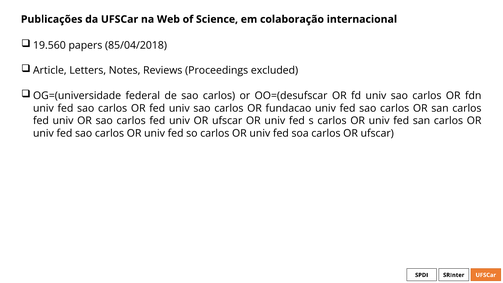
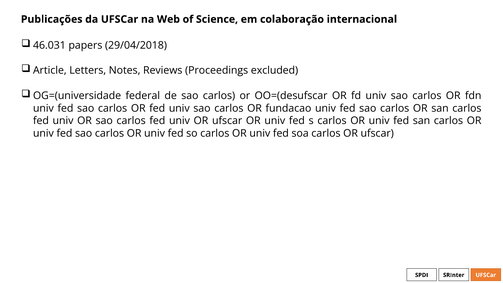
19.560: 19.560 -> 46.031
85/04/2018: 85/04/2018 -> 29/04/2018
